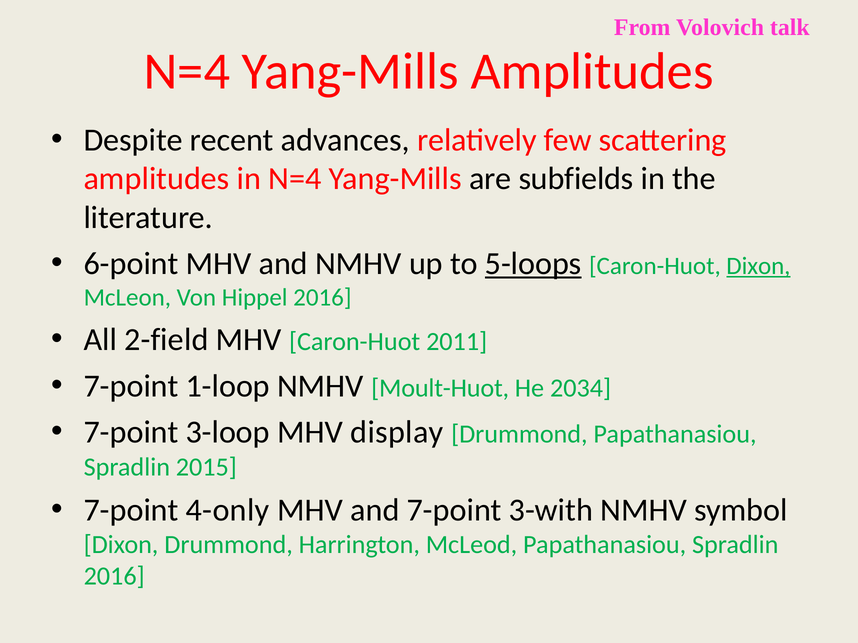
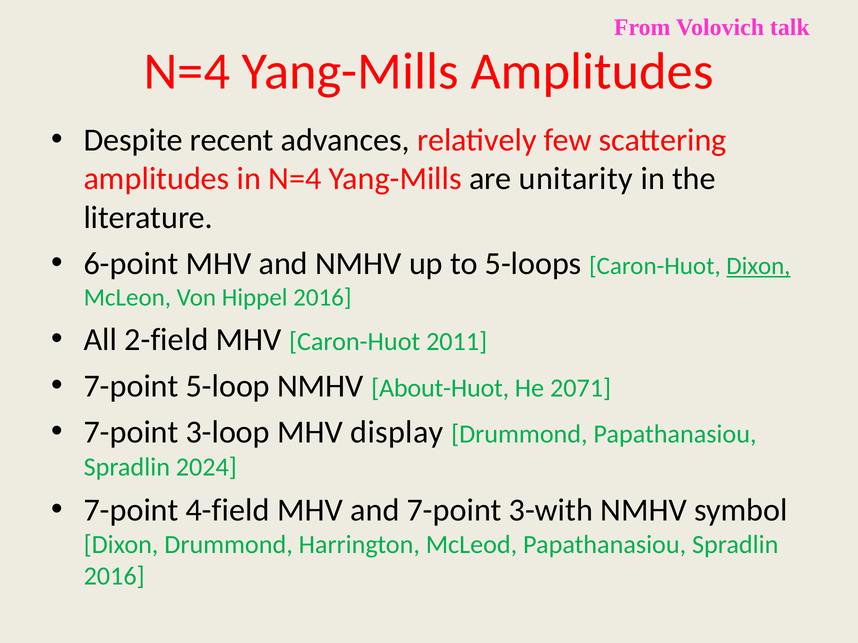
subfields: subfields -> unitarity
5-loops underline: present -> none
1-loop: 1-loop -> 5-loop
Moult-Huot: Moult-Huot -> About-Huot
2034: 2034 -> 2071
2015: 2015 -> 2024
4-only: 4-only -> 4-field
